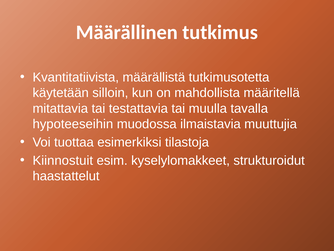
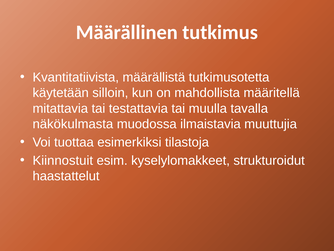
hypoteeseihin: hypoteeseihin -> näkökulmasta
